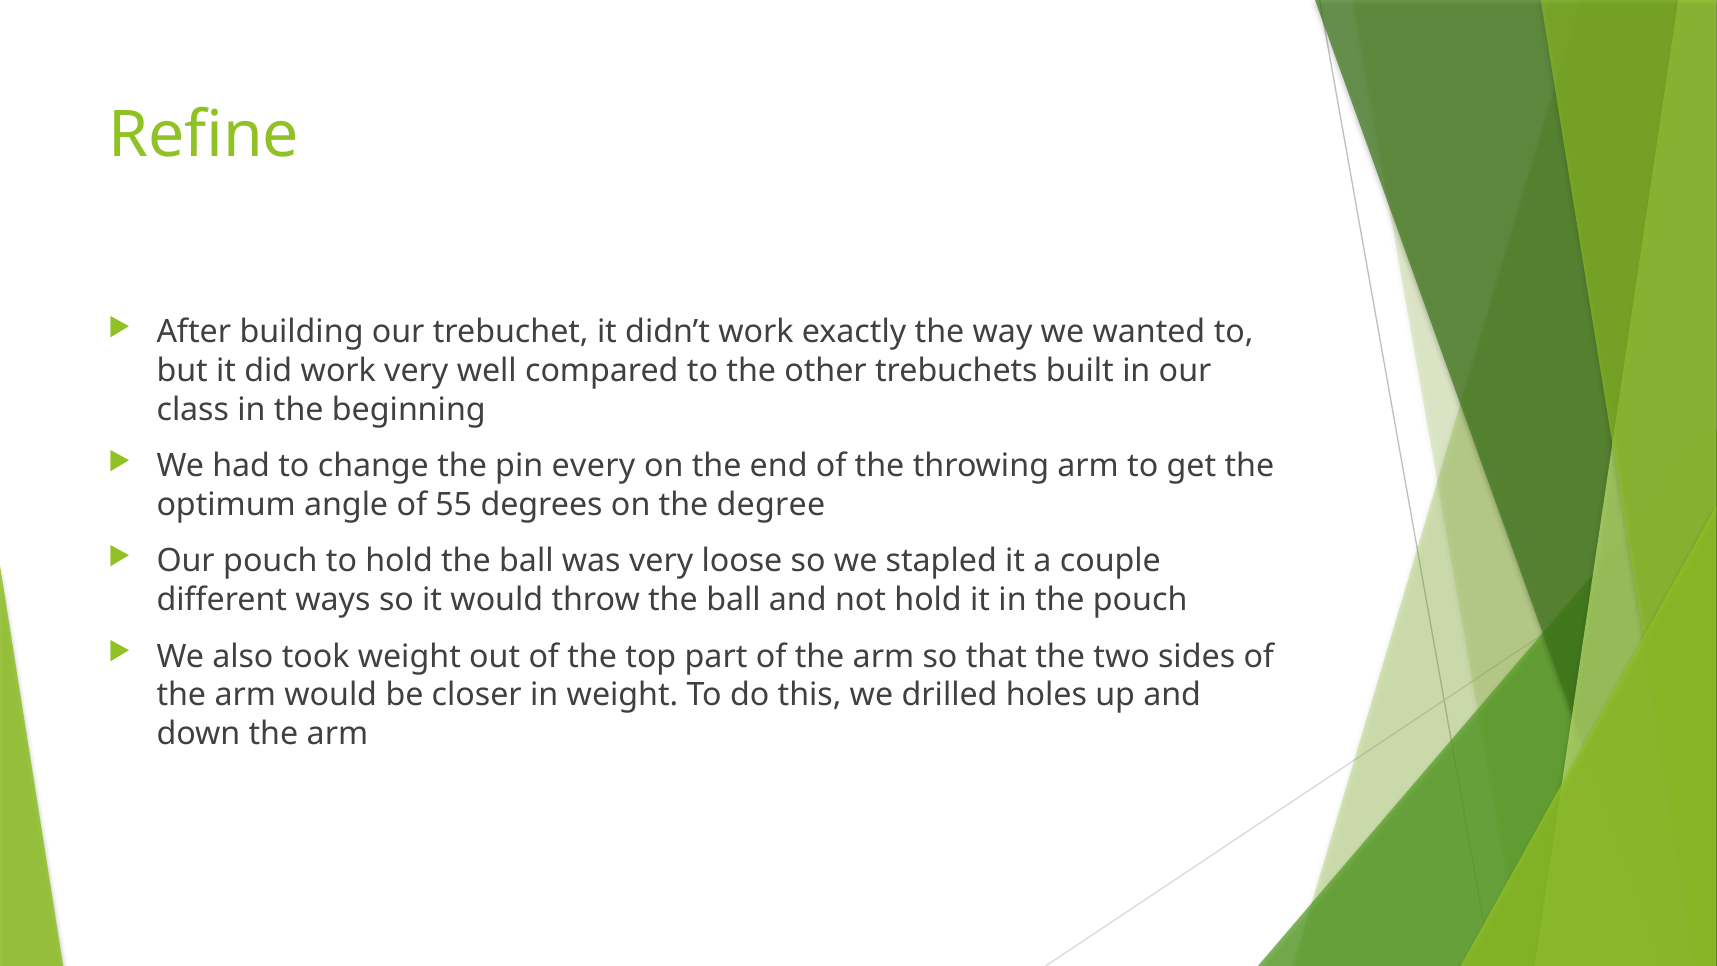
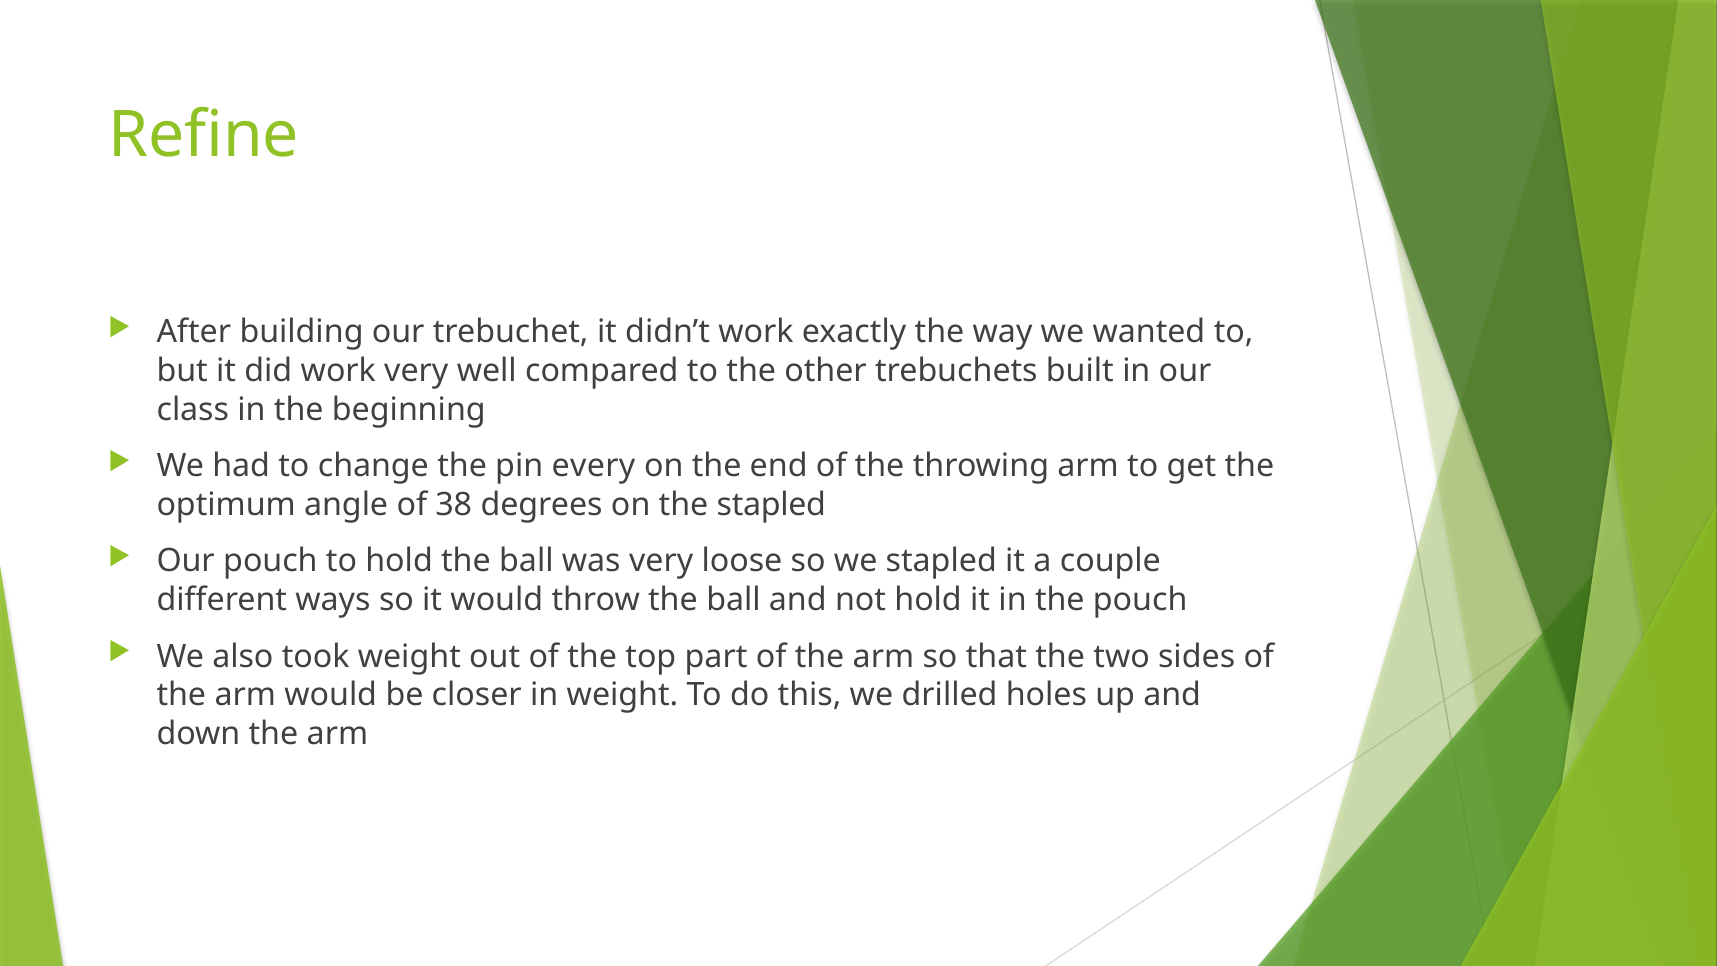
55: 55 -> 38
the degree: degree -> stapled
